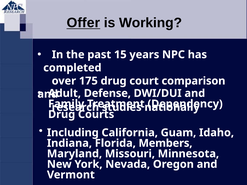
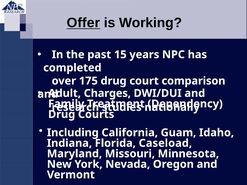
Defense: Defense -> Charges
Members: Members -> Caseload
